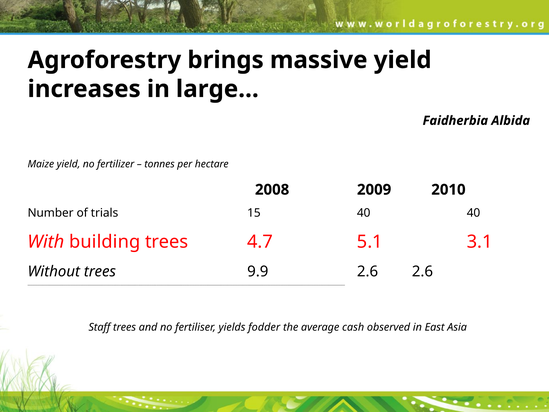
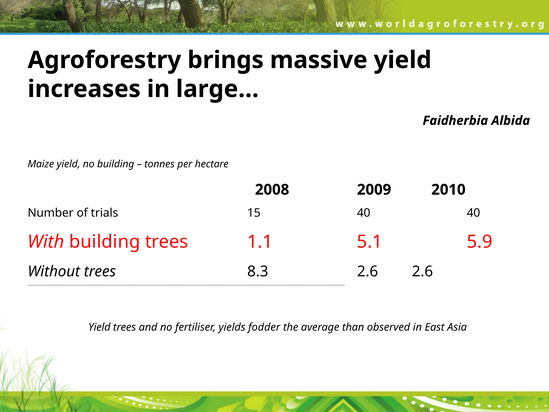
no fertilizer: fertilizer -> building
4.7: 4.7 -> 1.1
3.1: 3.1 -> 5.9
9.9: 9.9 -> 8.3
Staff at (99, 327): Staff -> Yield
cash: cash -> than
